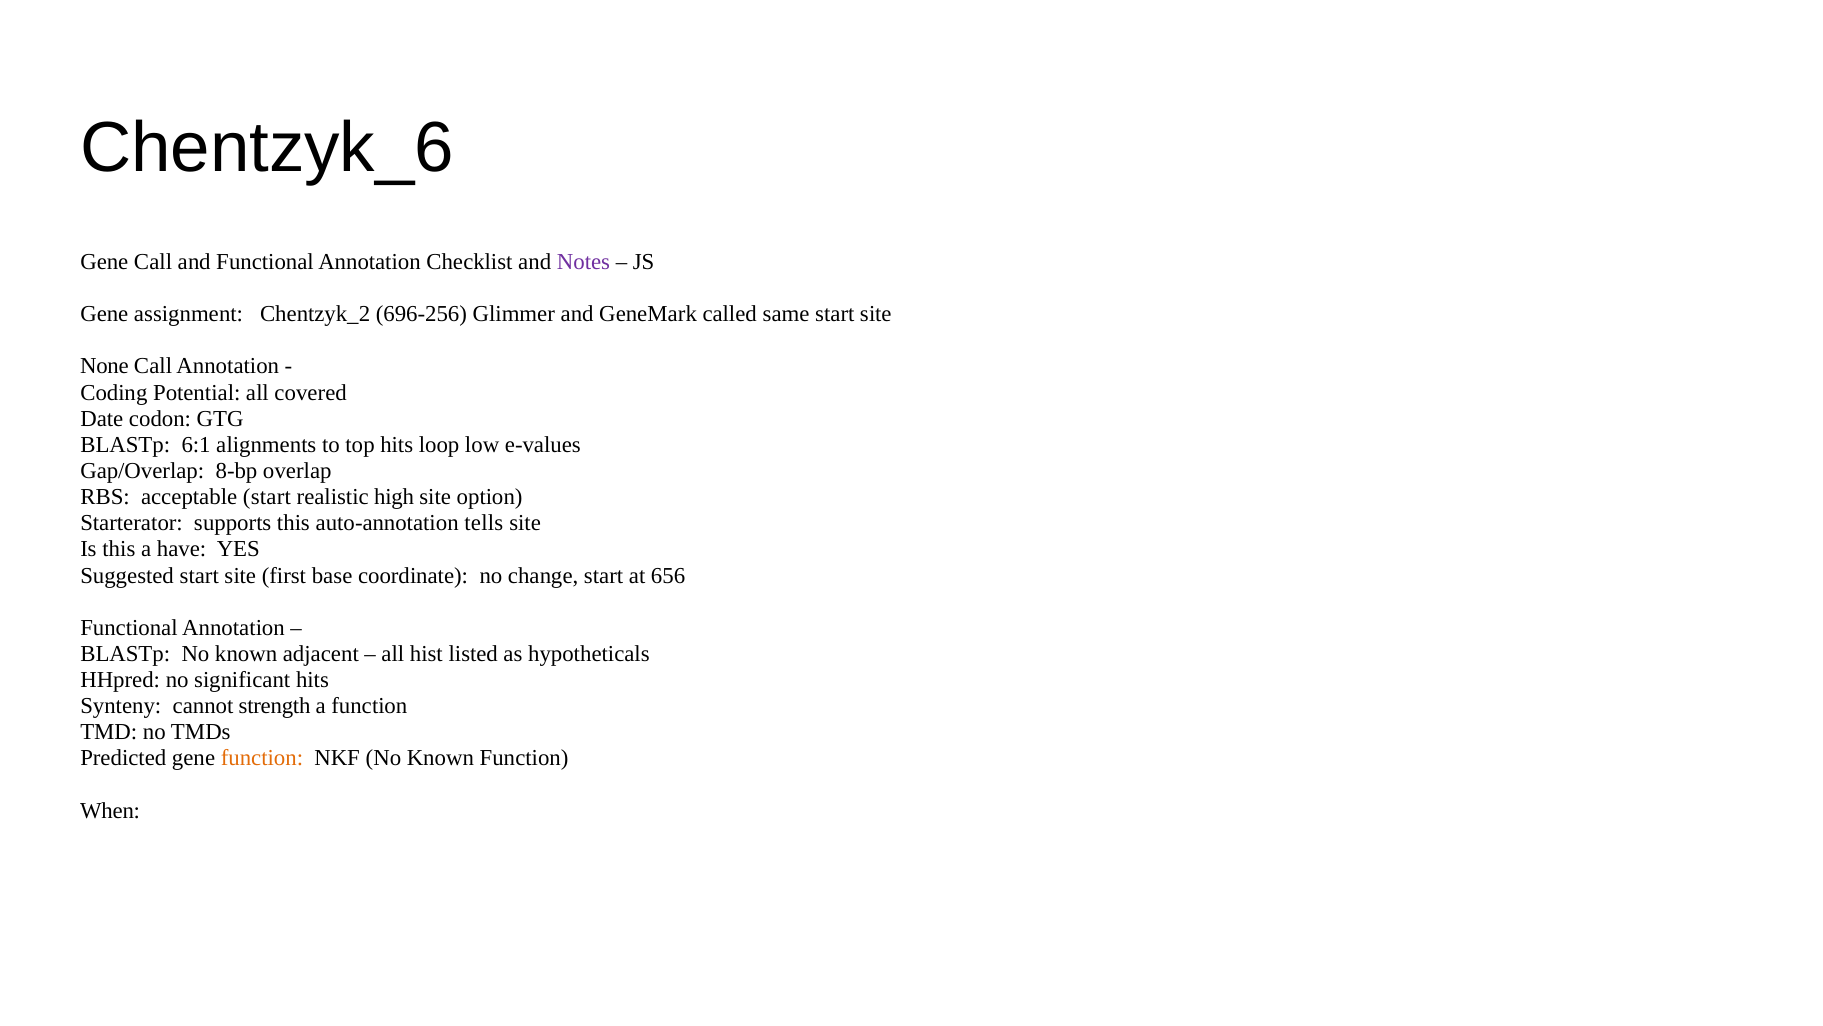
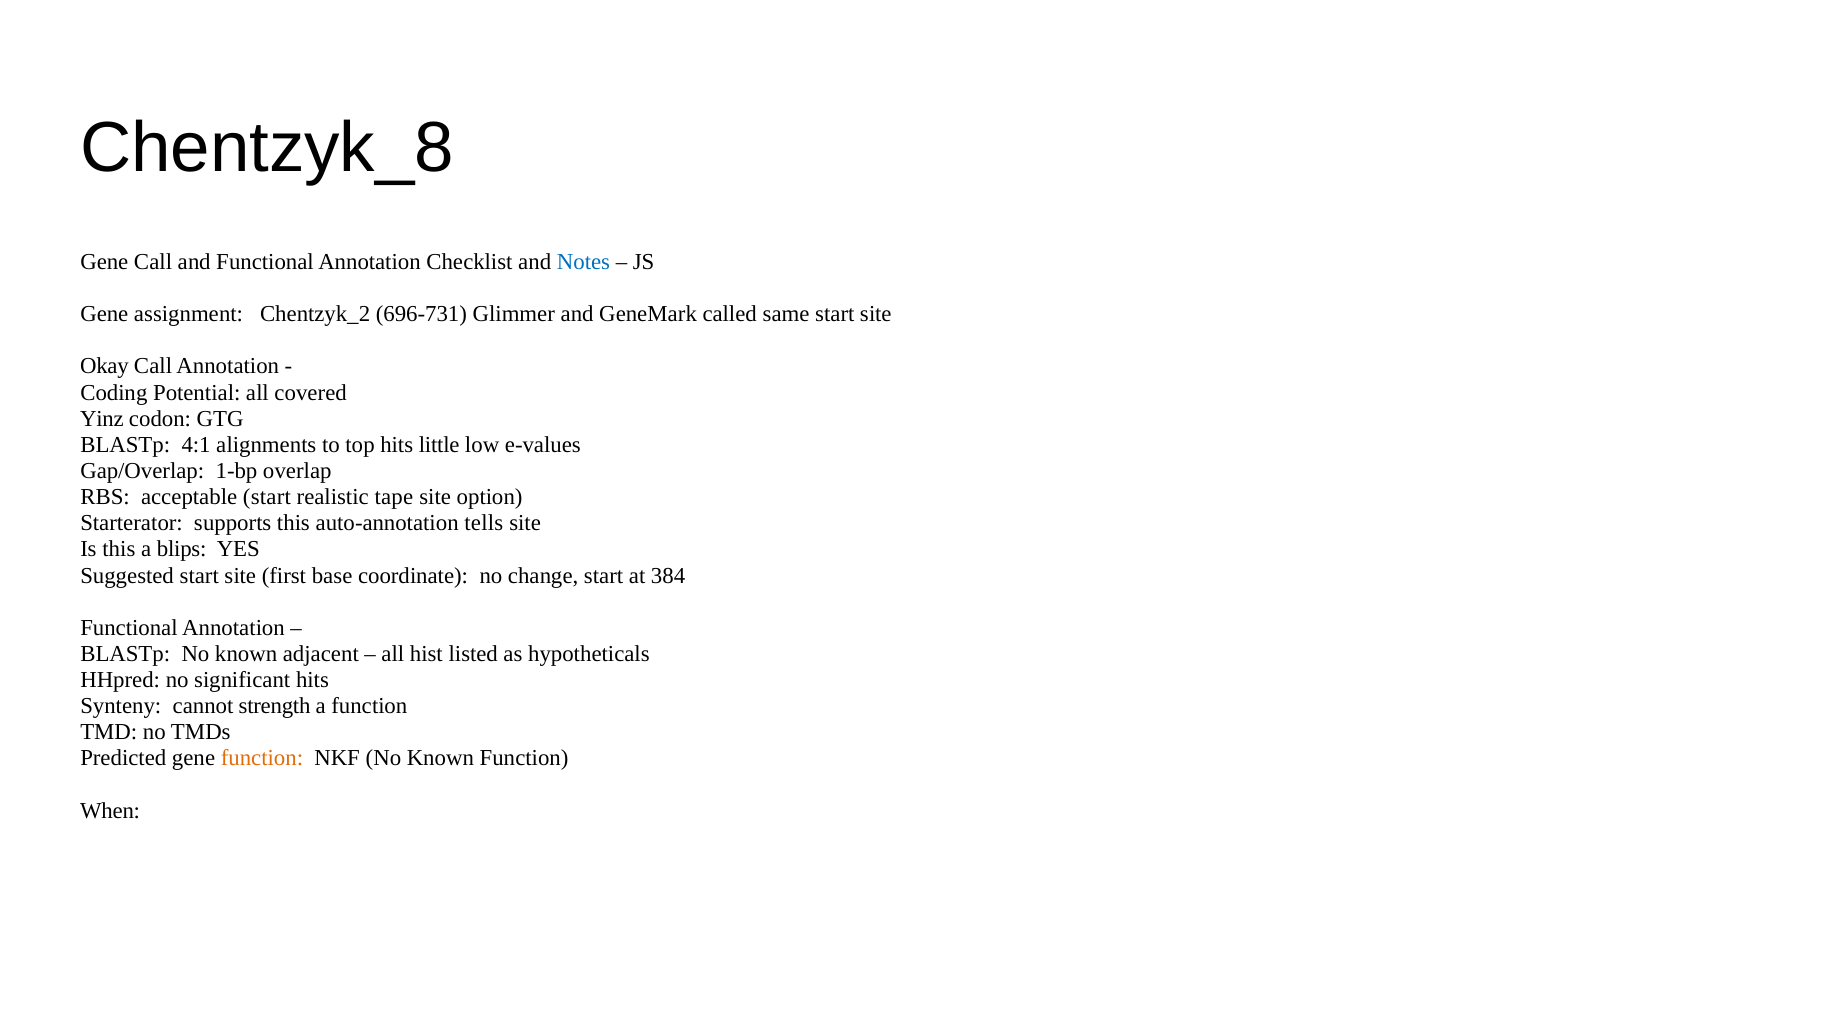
Chentzyk_6: Chentzyk_6 -> Chentzyk_8
Notes colour: purple -> blue
696-256: 696-256 -> 696-731
None: None -> Okay
Date: Date -> Yinz
6:1: 6:1 -> 4:1
loop: loop -> little
8-bp: 8-bp -> 1-bp
high: high -> tape
have: have -> blips
656: 656 -> 384
